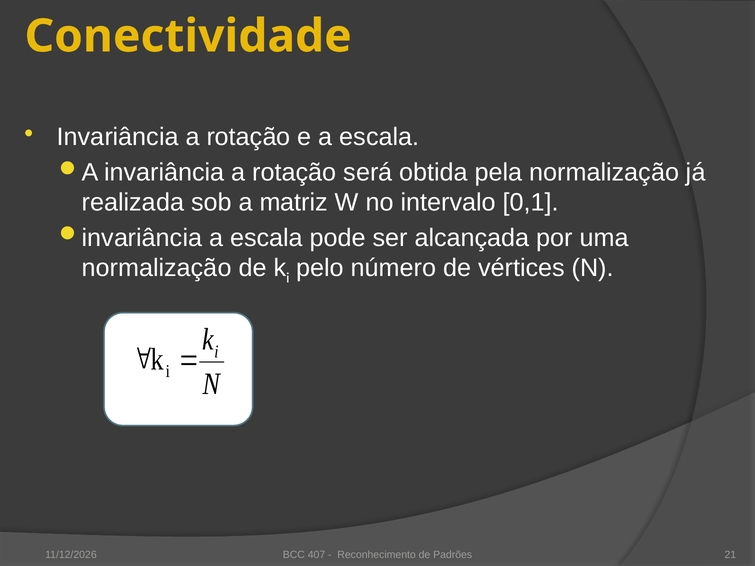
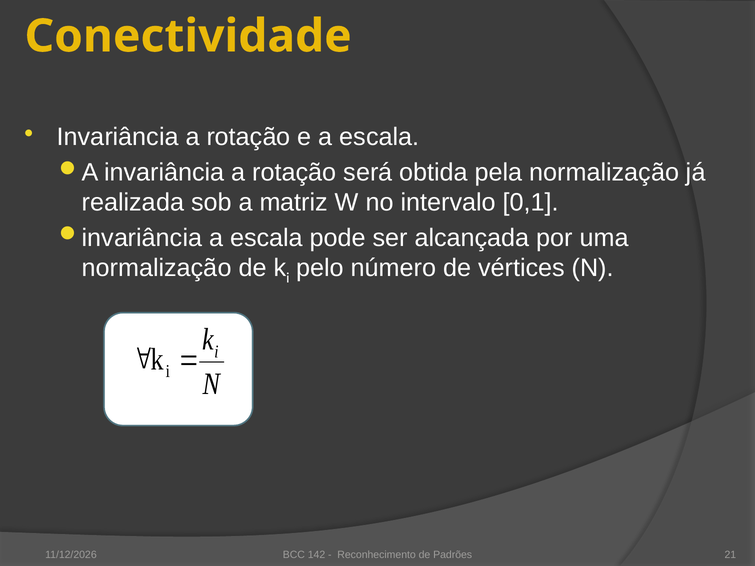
407: 407 -> 142
